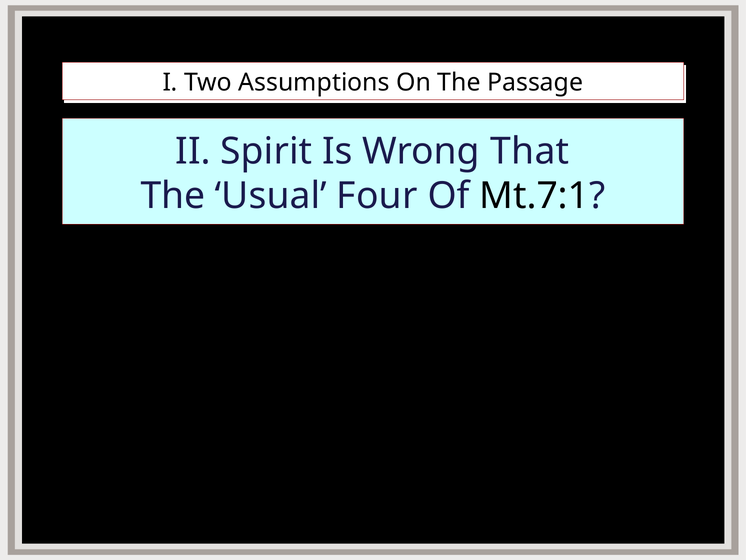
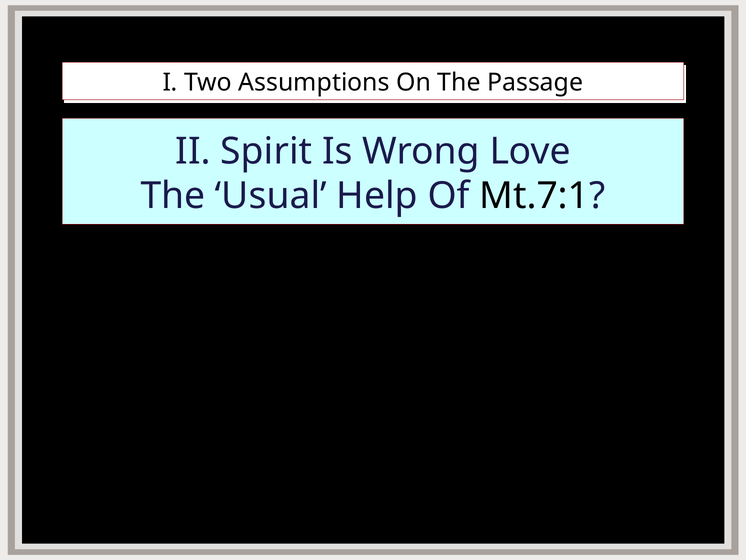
That: That -> Love
Four: Four -> Help
